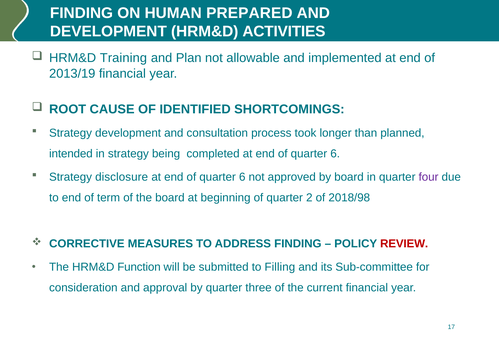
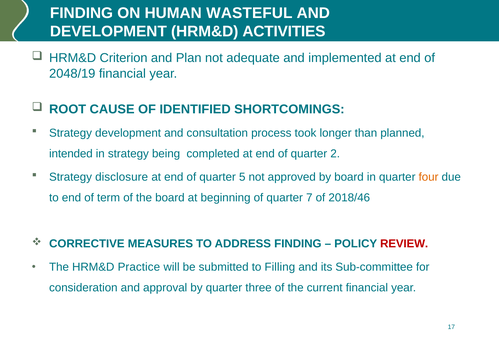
PREPARED: PREPARED -> WASTEFUL
Training: Training -> Criterion
allowable: allowable -> adequate
2013/19: 2013/19 -> 2048/19
6 at (335, 154): 6 -> 2
6 at (242, 177): 6 -> 5
four colour: purple -> orange
2: 2 -> 7
2018/98: 2018/98 -> 2018/46
Function: Function -> Practice
